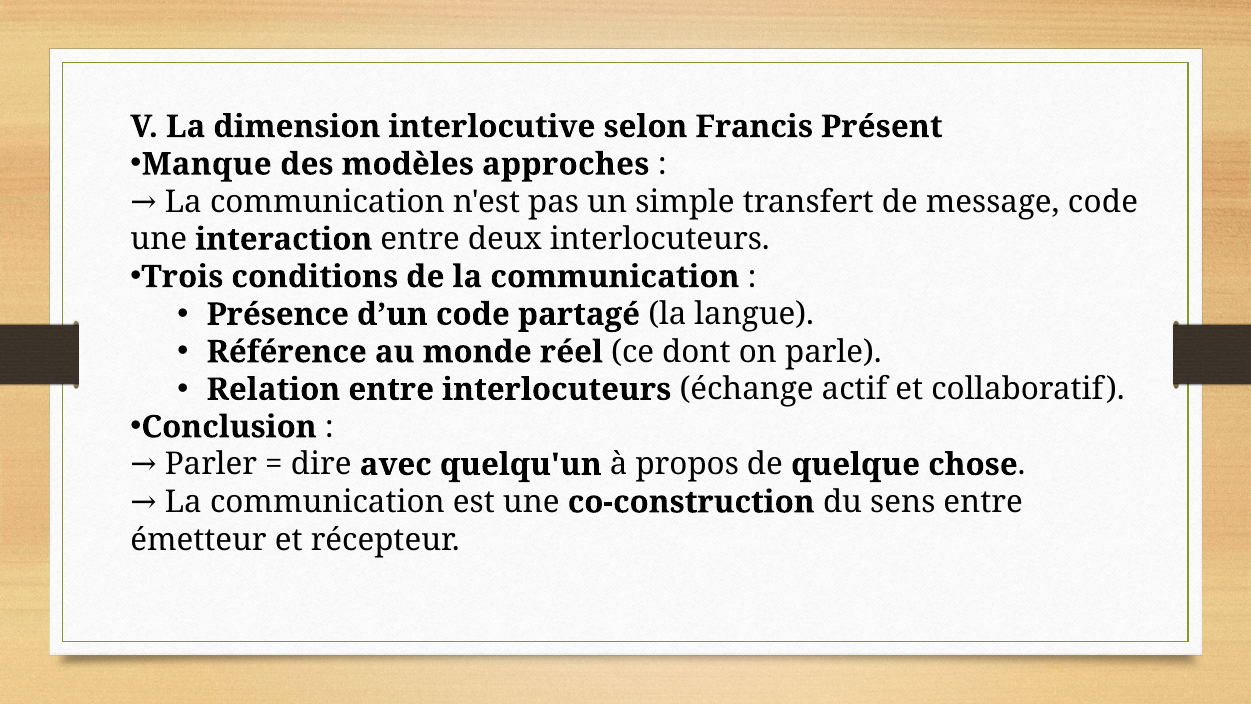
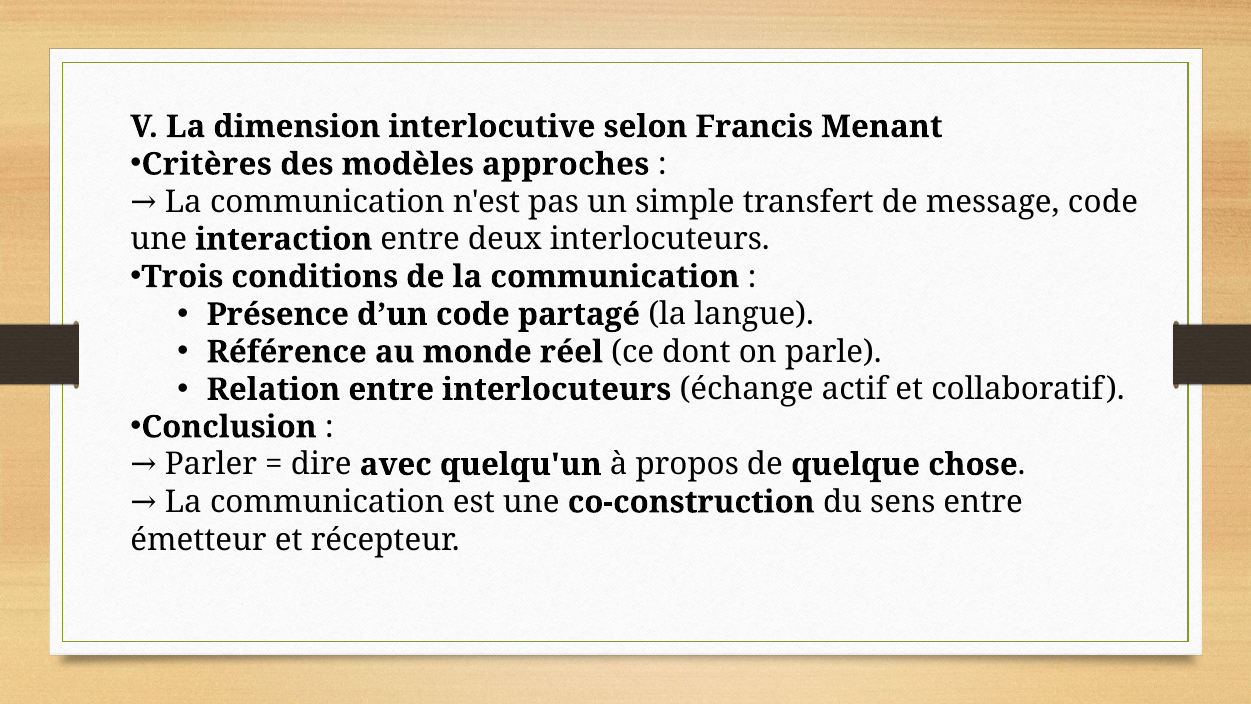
Présent: Présent -> Menant
Manque: Manque -> Critères
